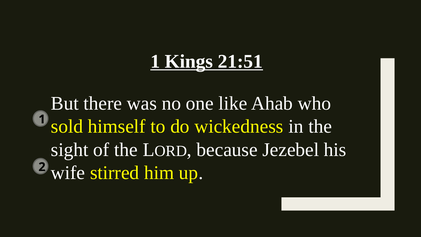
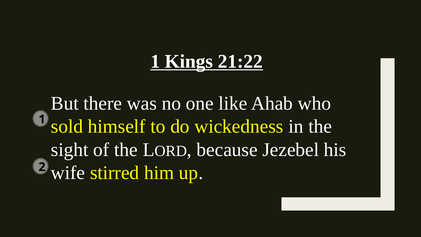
21:51: 21:51 -> 21:22
